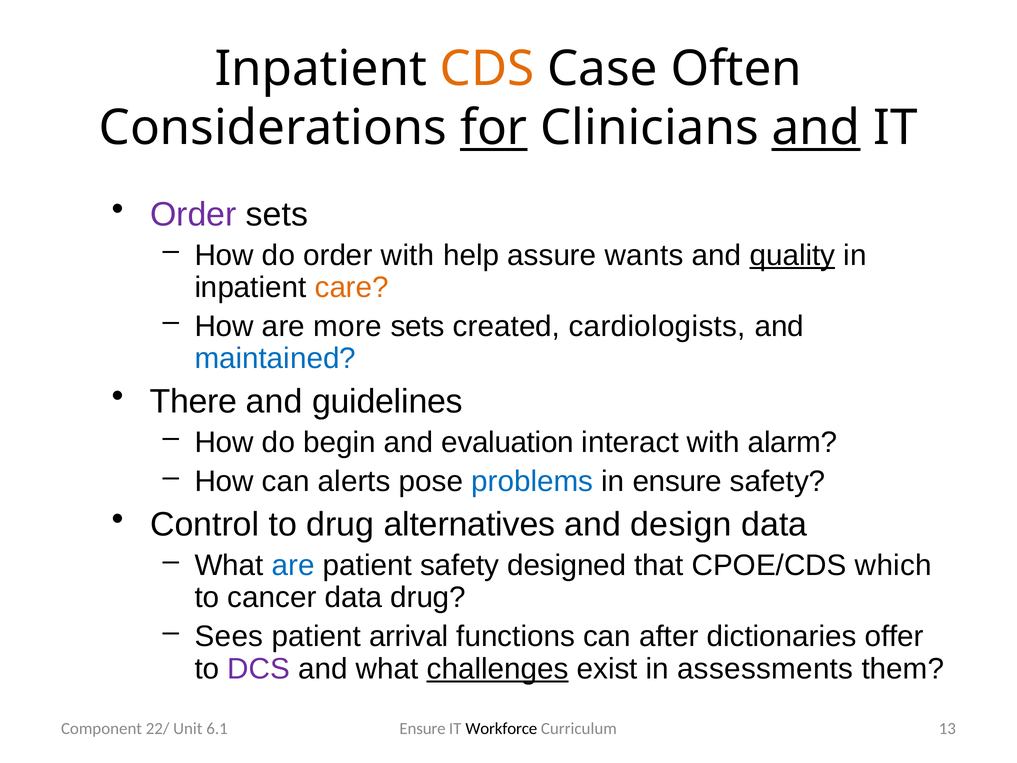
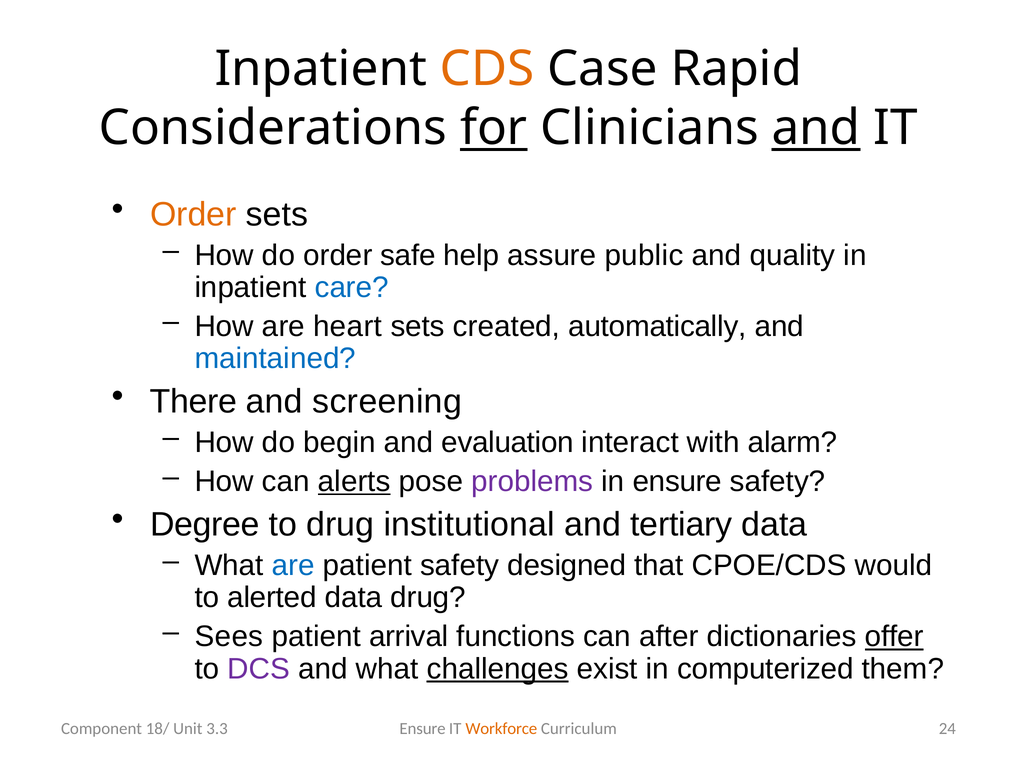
Often: Often -> Rapid
Order at (193, 214) colour: purple -> orange
order with: with -> safe
wants: wants -> public
quality underline: present -> none
care colour: orange -> blue
more: more -> heart
cardiologists: cardiologists -> automatically
guidelines: guidelines -> screening
alerts underline: none -> present
problems colour: blue -> purple
Control: Control -> Degree
alternatives: alternatives -> institutional
design: design -> tertiary
which: which -> would
cancer: cancer -> alerted
offer underline: none -> present
assessments: assessments -> computerized
Workforce colour: black -> orange
13: 13 -> 24
22/: 22/ -> 18/
6.1: 6.1 -> 3.3
